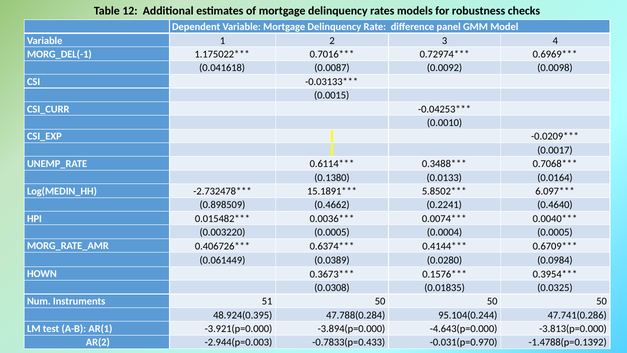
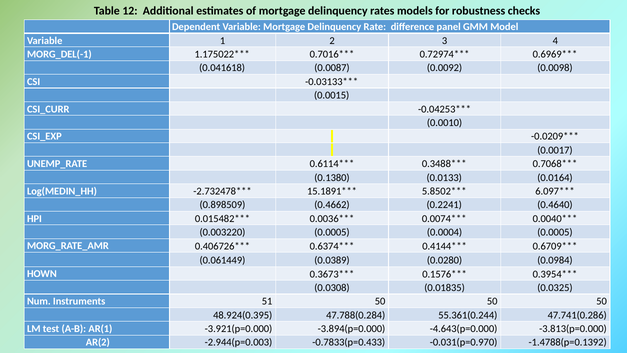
95.104(0.244: 95.104(0.244 -> 55.361(0.244
